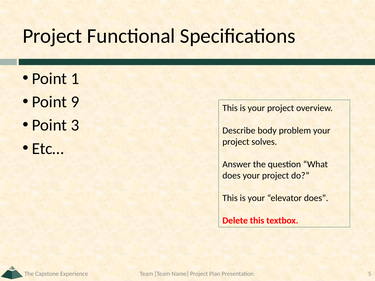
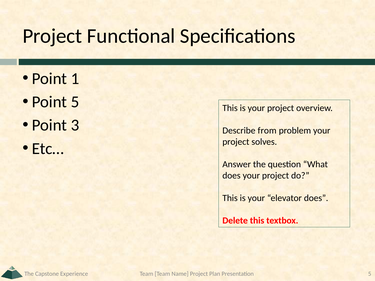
Point 9: 9 -> 5
body: body -> from
